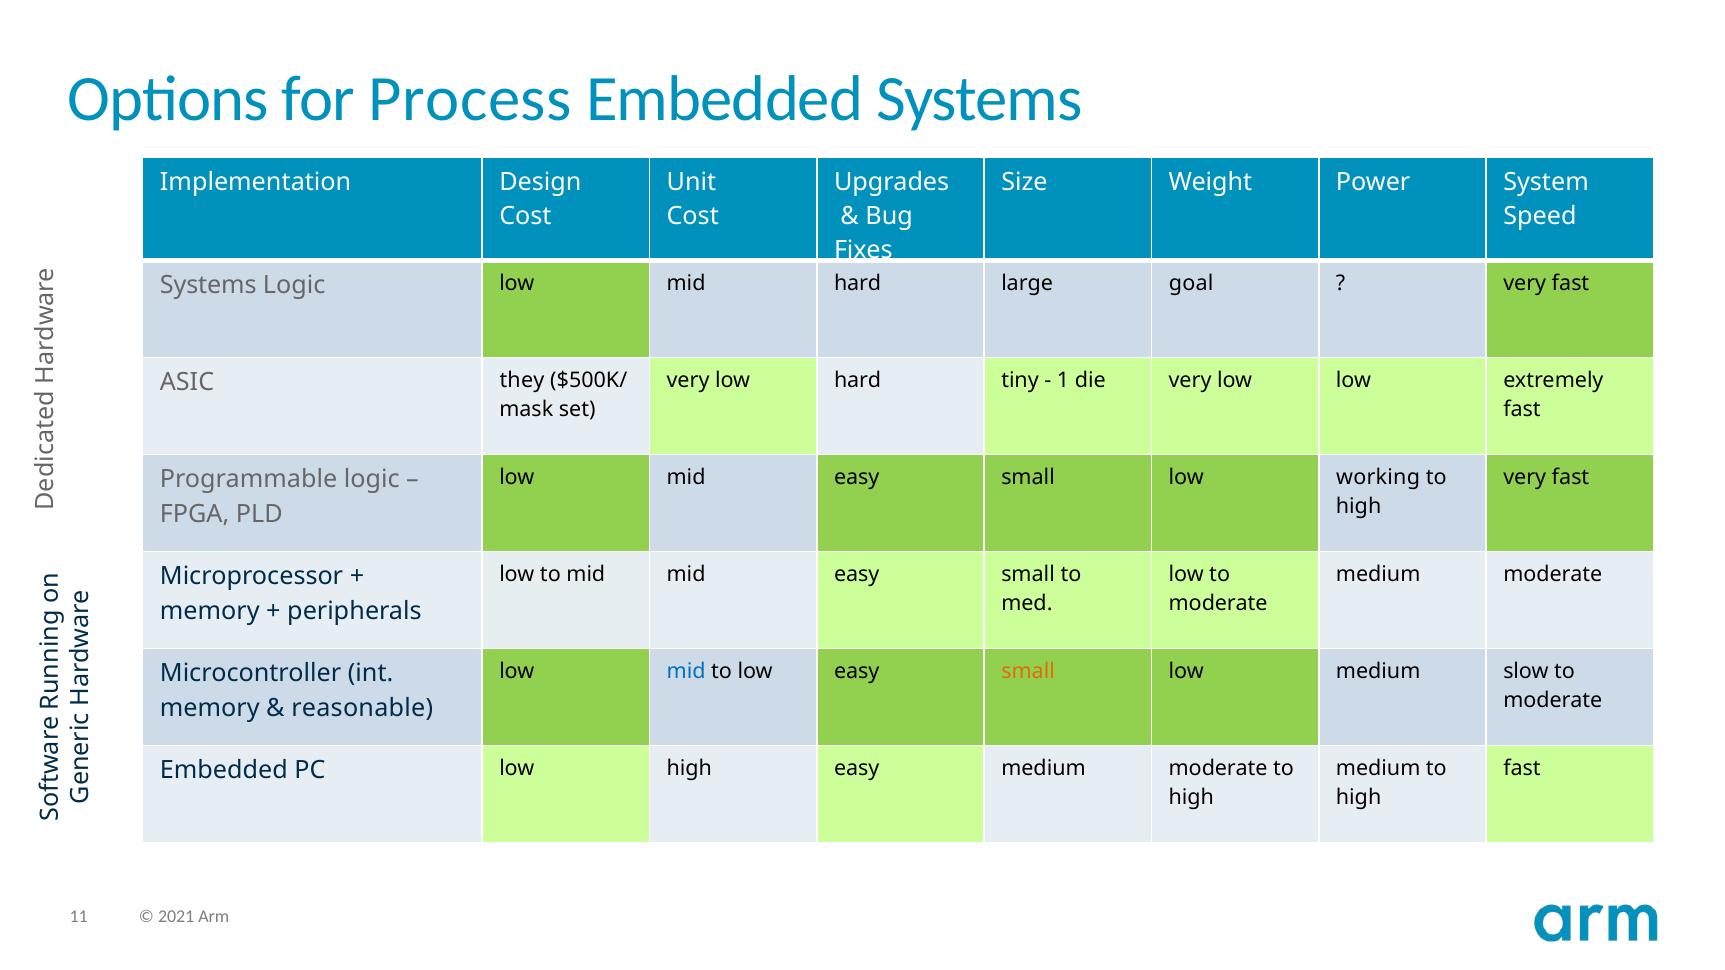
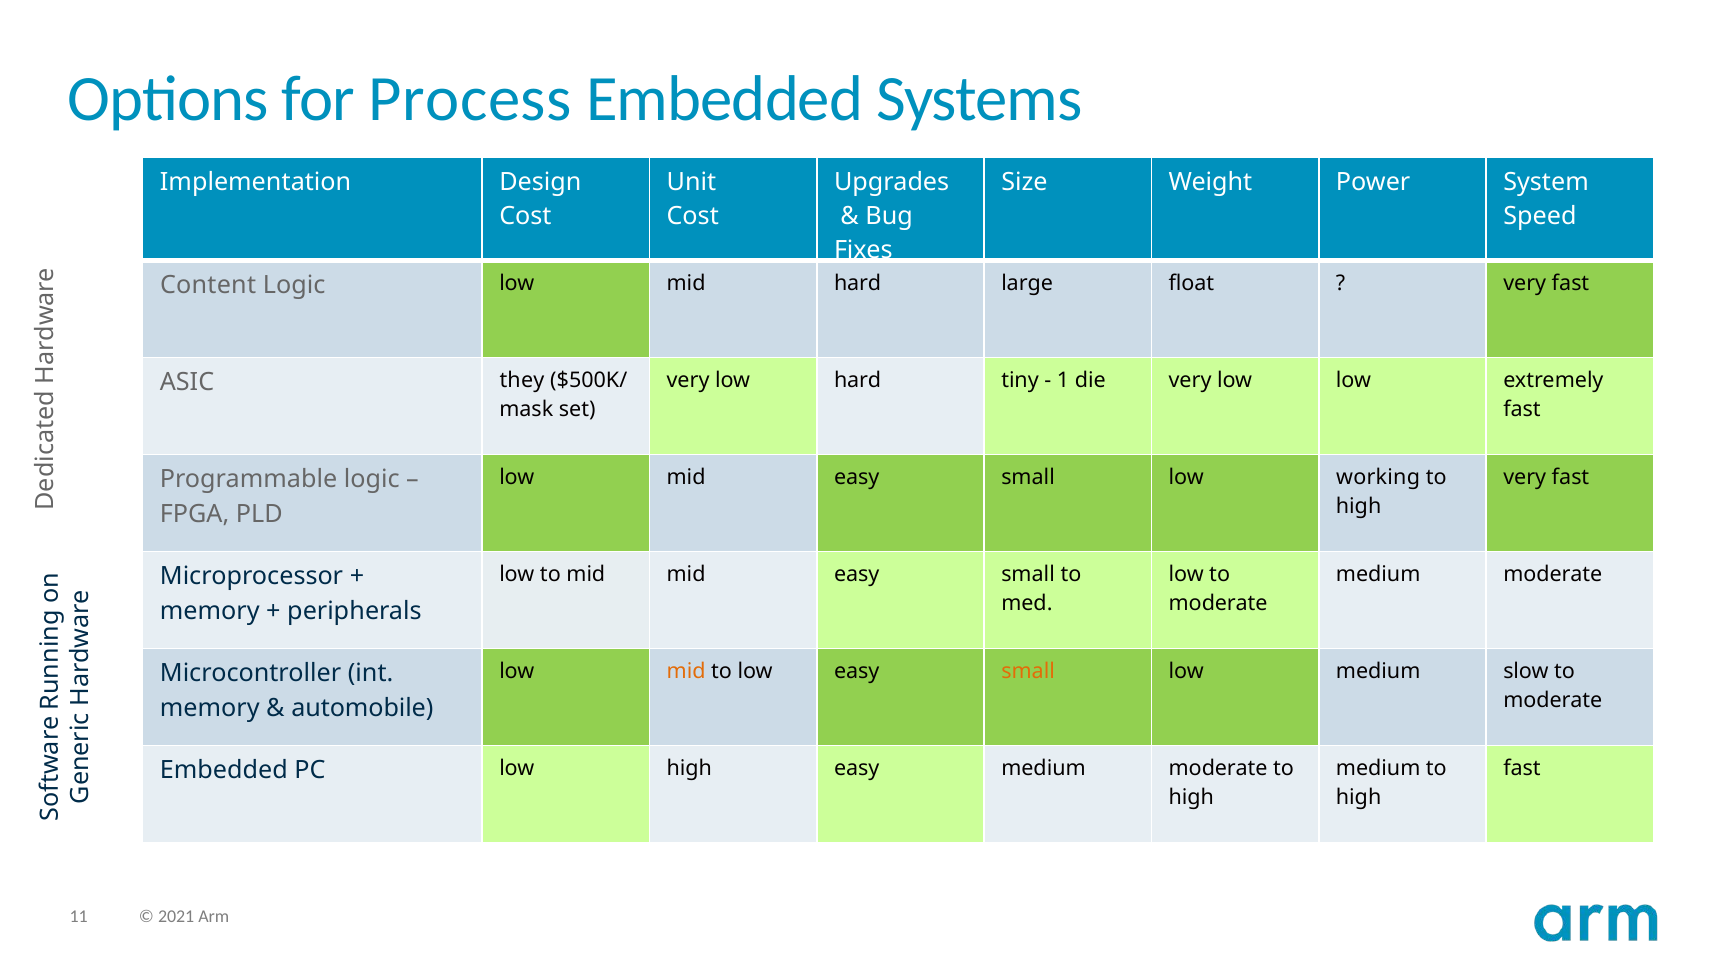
Systems at (208, 286): Systems -> Content
goal: goal -> float
mid at (686, 671) colour: blue -> orange
reasonable: reasonable -> automobile
